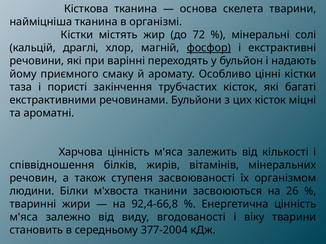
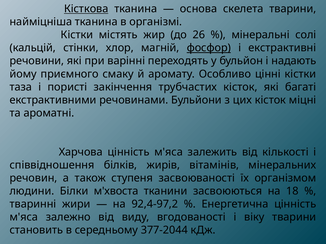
Кісткова underline: none -> present
72: 72 -> 26
драглі: драглі -> стінки
26: 26 -> 18
92,4-66,8: 92,4-66,8 -> 92,4-97,2
377-2004: 377-2004 -> 377-2044
